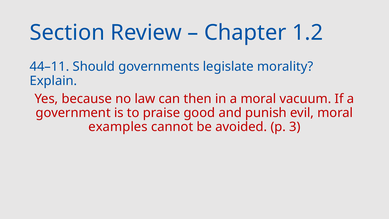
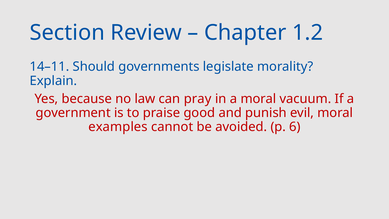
44–11: 44–11 -> 14–11
then: then -> pray
3: 3 -> 6
